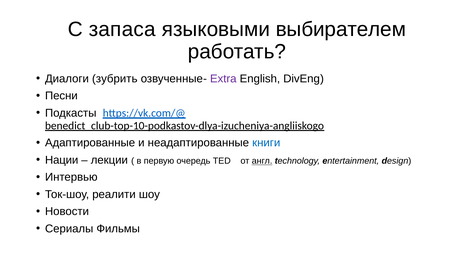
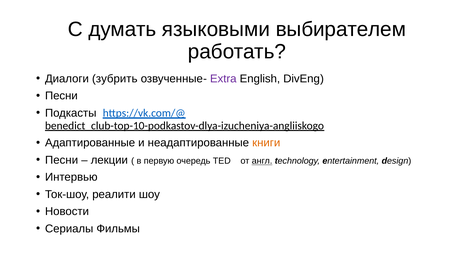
запаса: запаса -> думать
книги colour: blue -> orange
Нации at (62, 160): Нации -> Песни
